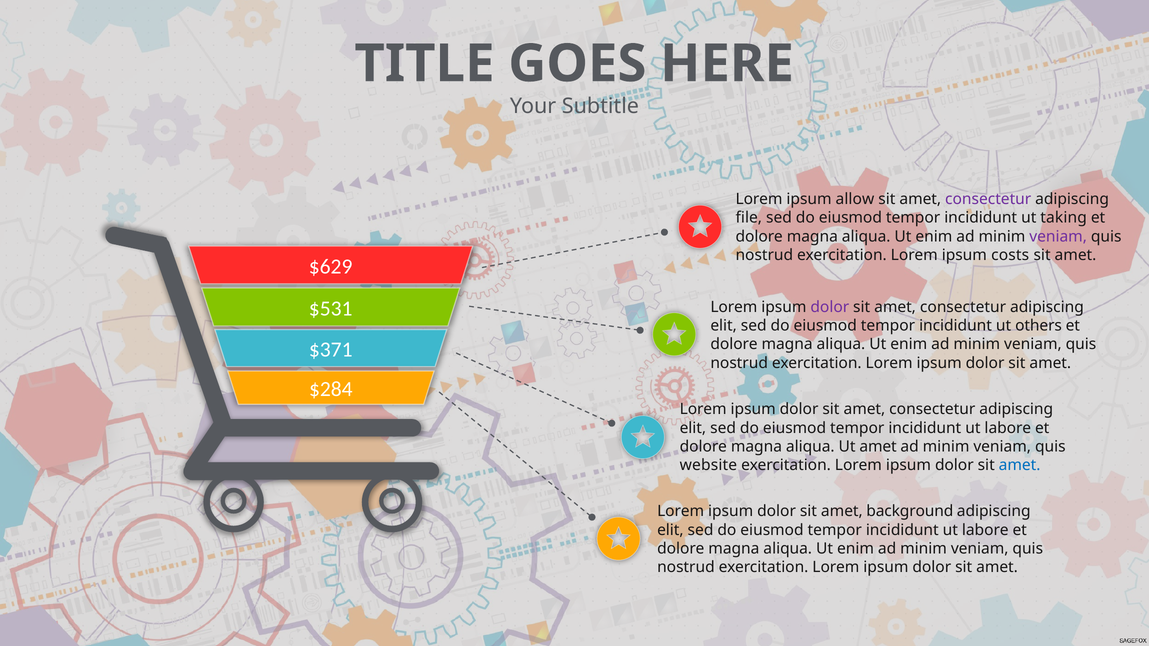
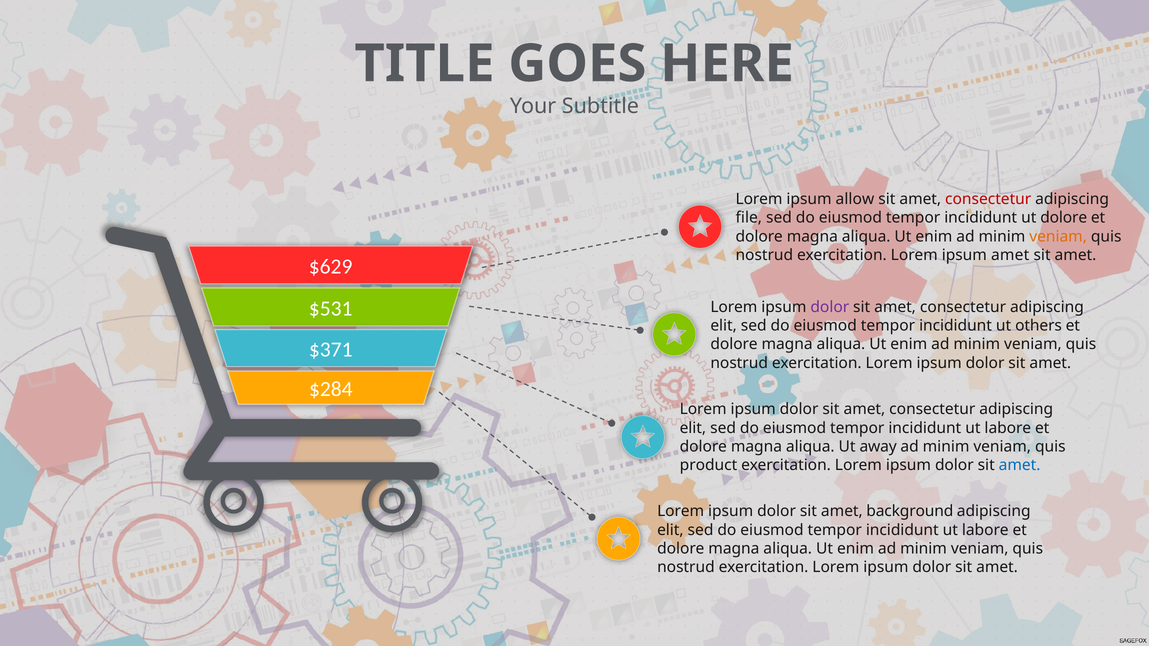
consectetur at (988, 199) colour: purple -> red
ut taking: taking -> dolore
veniam at (1058, 237) colour: purple -> orange
ipsum costs: costs -> amet
Ut amet: amet -> away
website: website -> product
